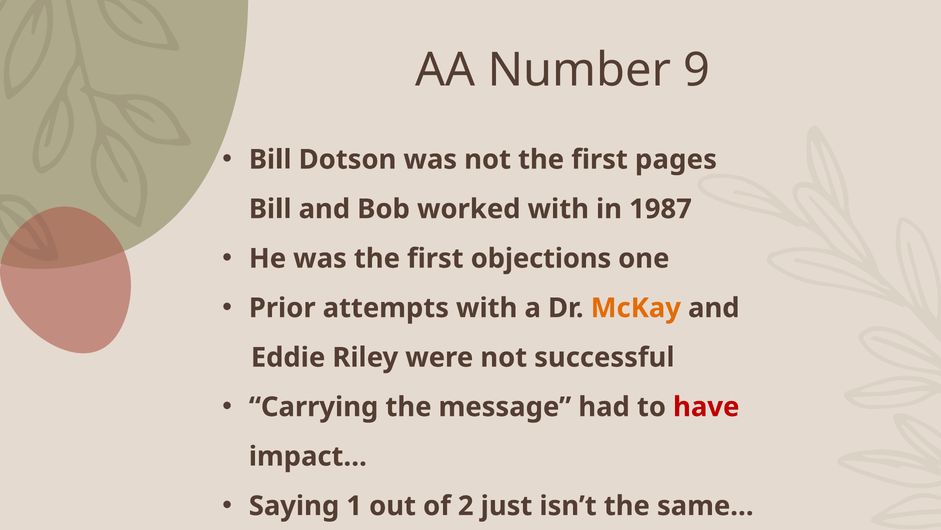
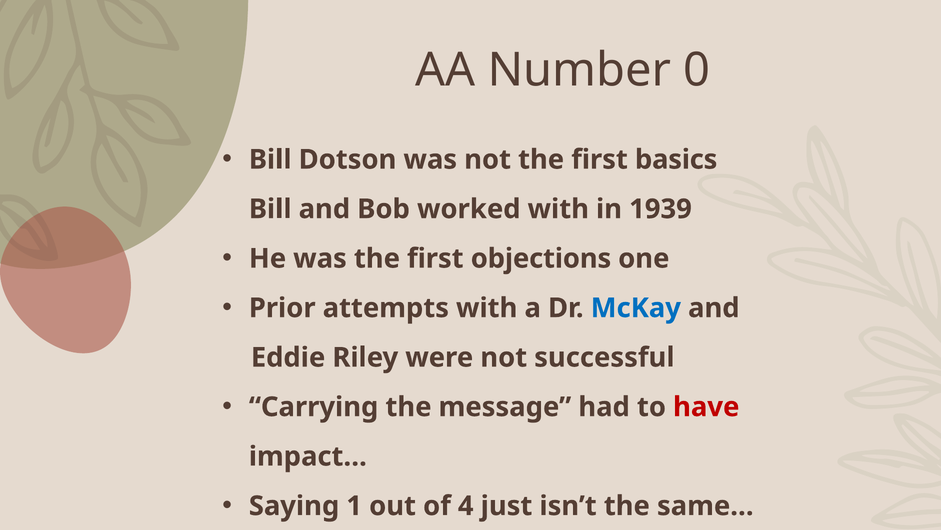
9: 9 -> 0
pages: pages -> basics
1987: 1987 -> 1939
McKay colour: orange -> blue
2: 2 -> 4
